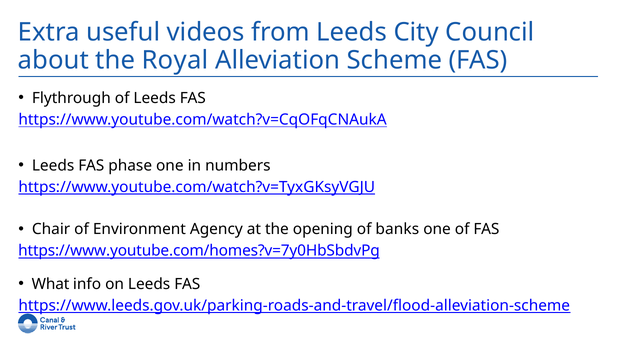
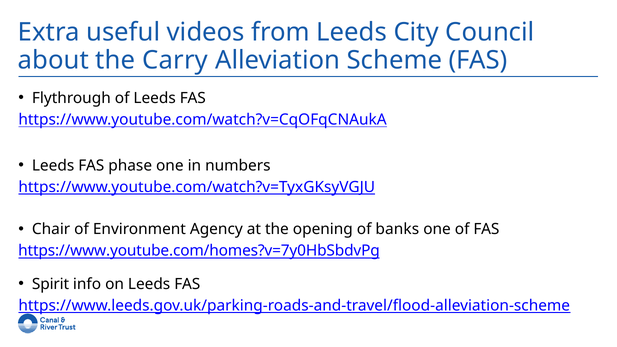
Royal: Royal -> Carry
What: What -> Spirit
